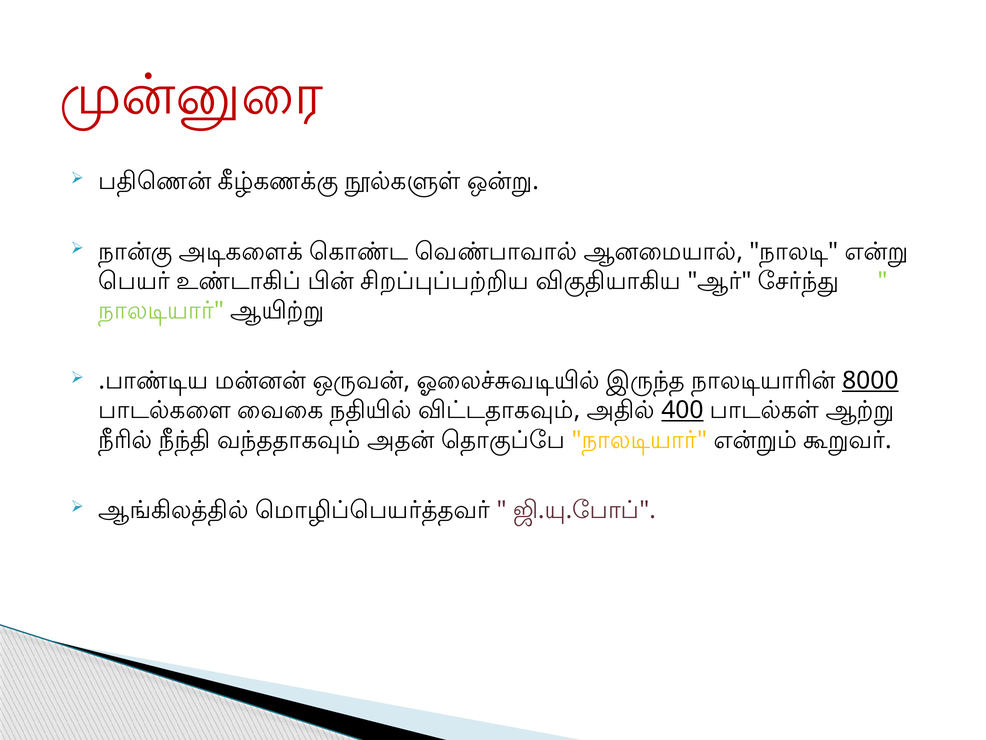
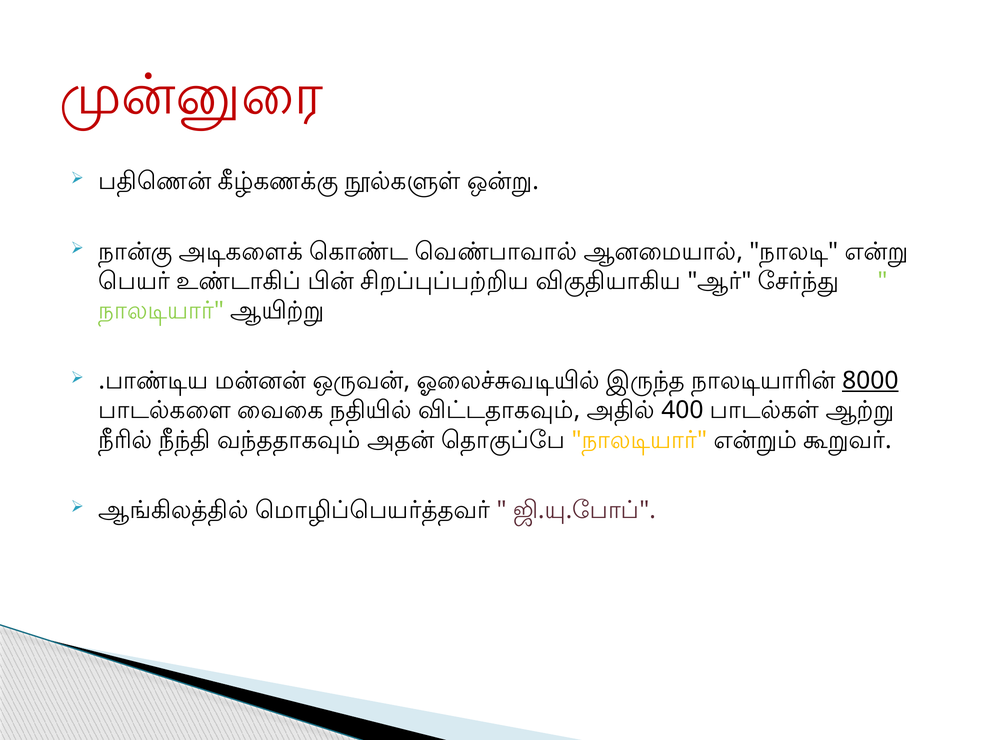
400 underline: present -> none
